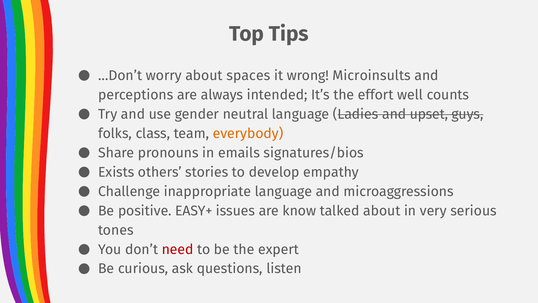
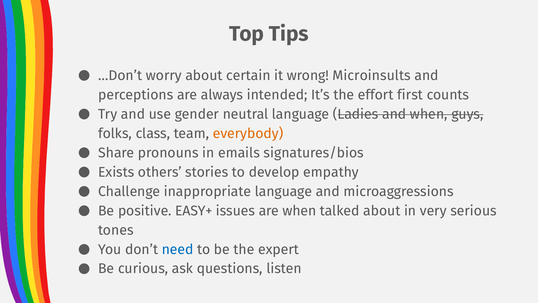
spaces: spaces -> certain
well: well -> first
and upset: upset -> when
are know: know -> when
need colour: red -> blue
